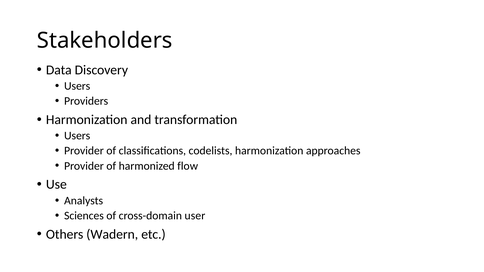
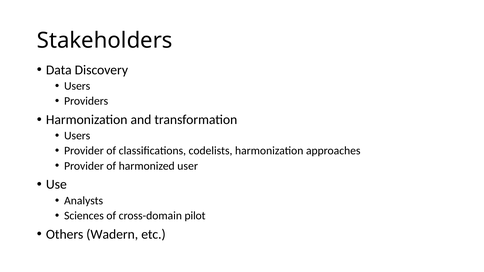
flow: flow -> user
user: user -> pilot
